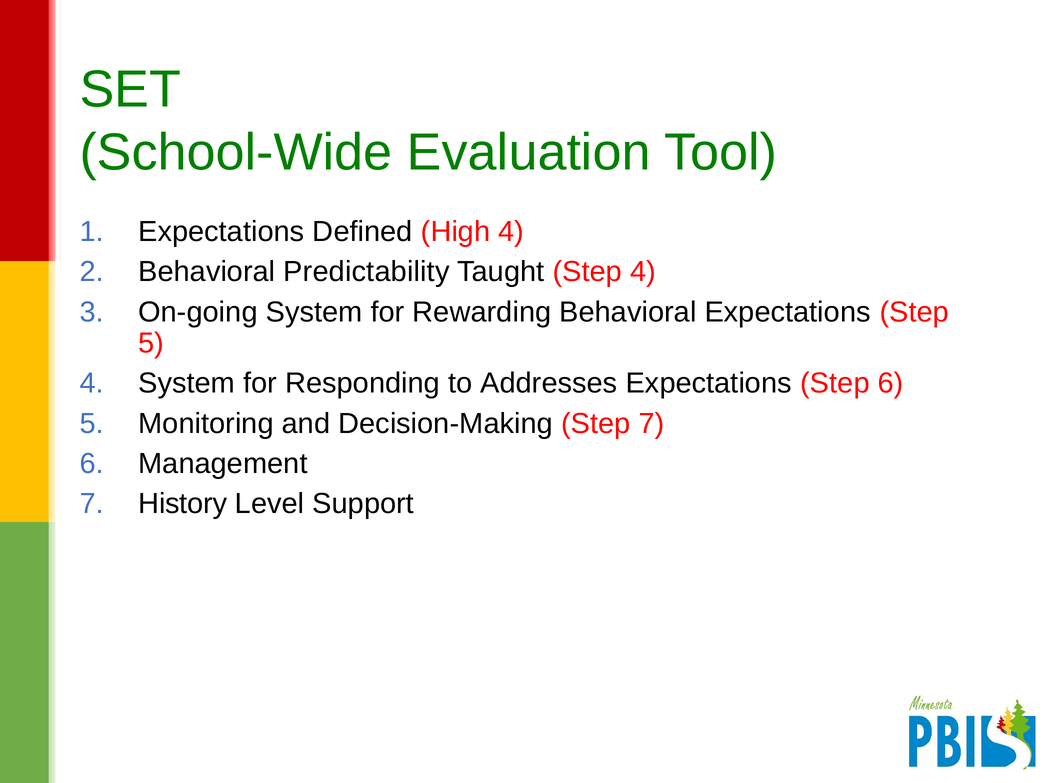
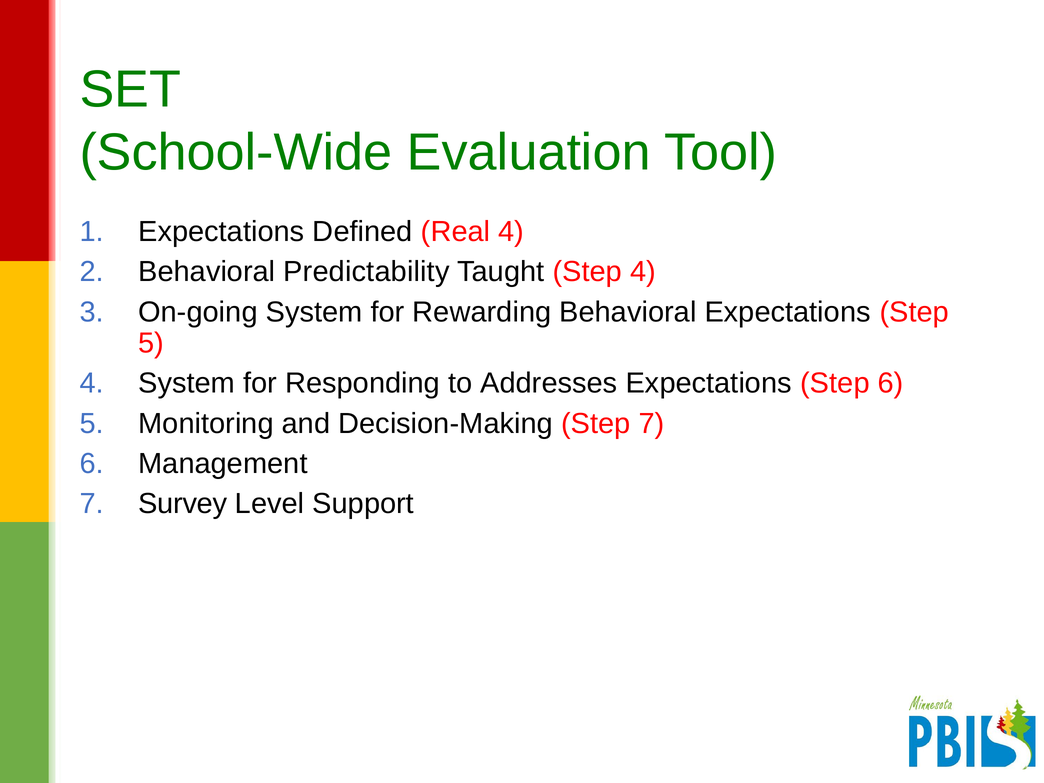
High: High -> Real
History: History -> Survey
